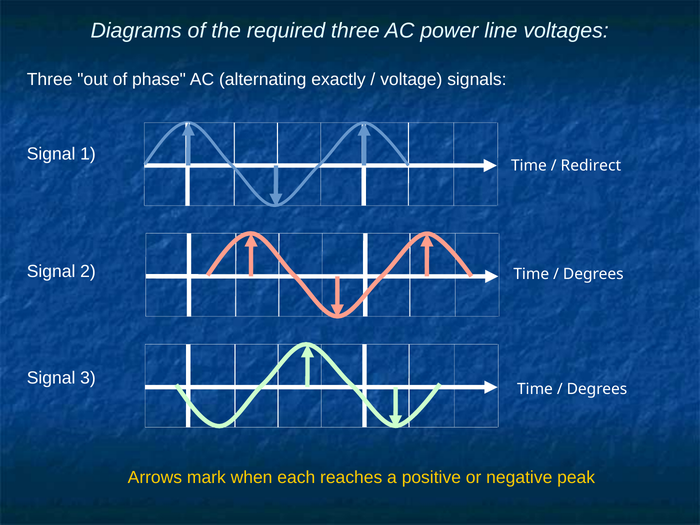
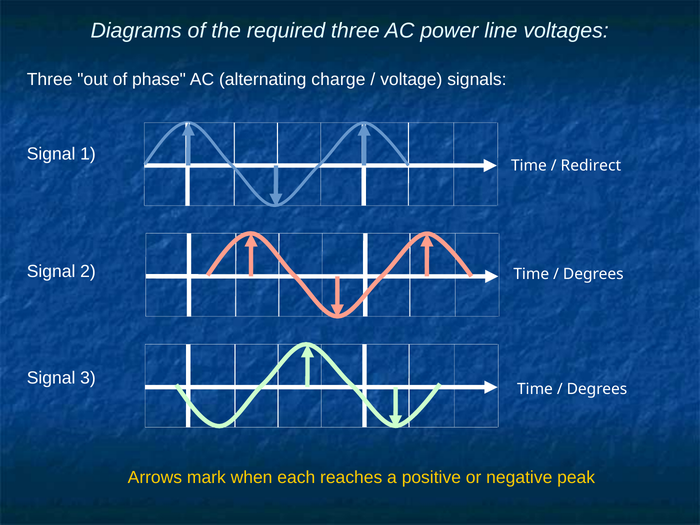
exactly: exactly -> charge
